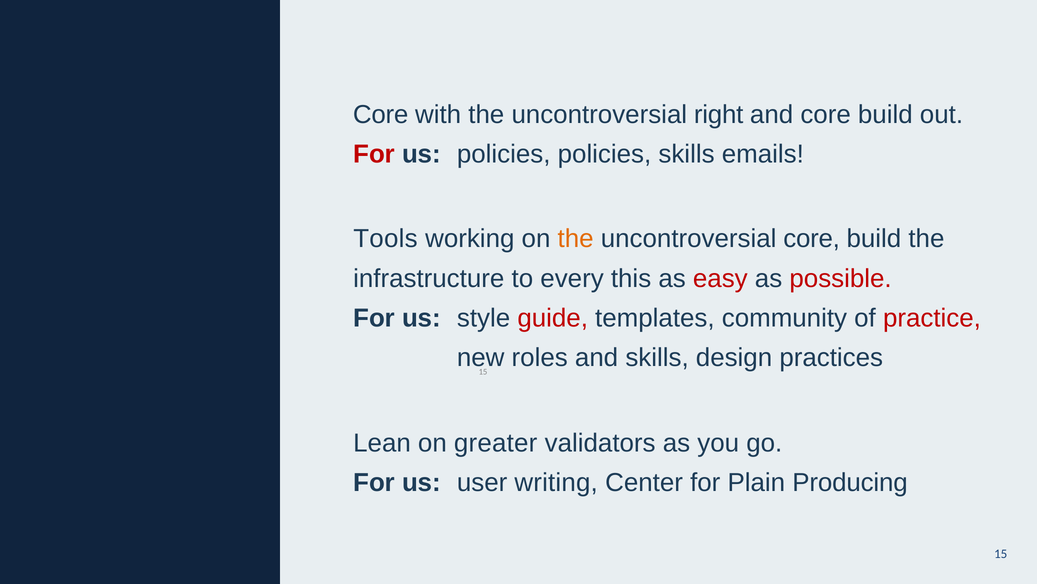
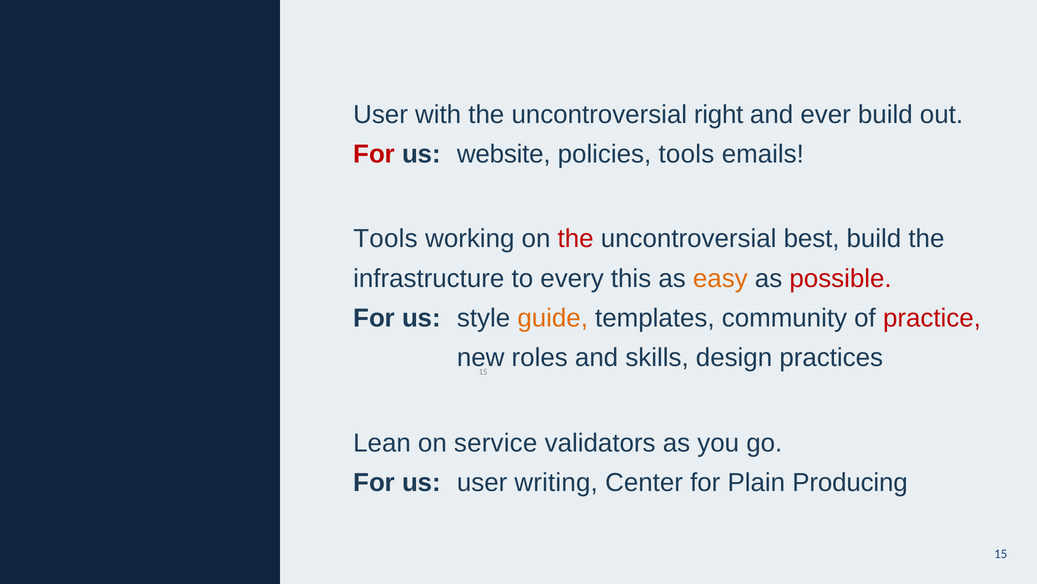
Core at (381, 114): Core -> User
and core: core -> ever
us policies: policies -> website
policies skills: skills -> tools
the at (576, 239) colour: orange -> red
uncontroversial core: core -> best
easy colour: red -> orange
guide colour: red -> orange
greater: greater -> service
